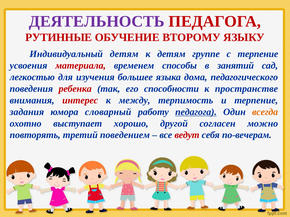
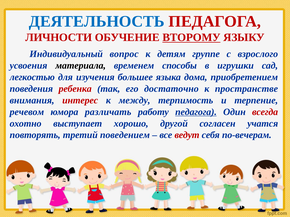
ДЕЯТЕЛЬНОСТЬ colour: purple -> blue
РУТИННЫЕ: РУТИННЫЕ -> ЛИЧНОСТИ
ВТОРОМУ underline: none -> present
Индивидуальный детям: детям -> вопрос
с терпение: терпение -> взрослого
материала colour: red -> black
занятий: занятий -> игрушки
педагогического: педагогического -> приобретением
способности: способности -> достаточно
задания: задания -> речевом
словарный: словарный -> различать
всегда colour: orange -> red
можно: можно -> учатся
